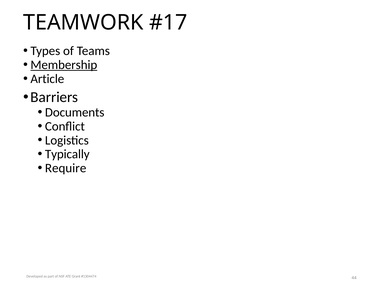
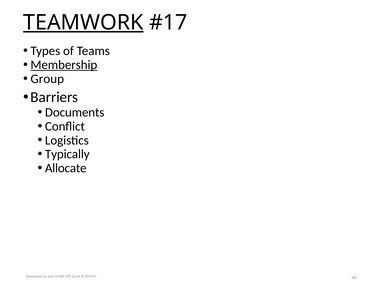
TEAMWORK underline: none -> present
Article: Article -> Group
Require: Require -> Allocate
